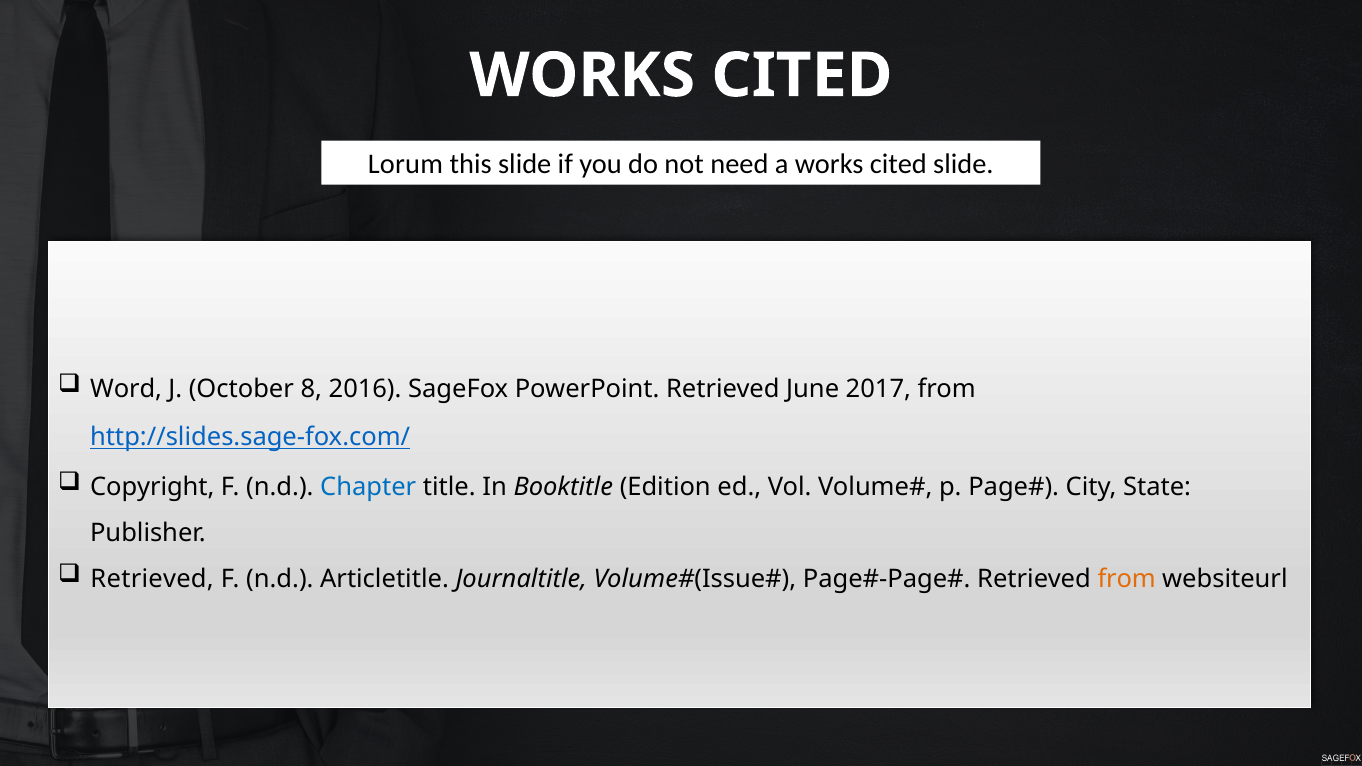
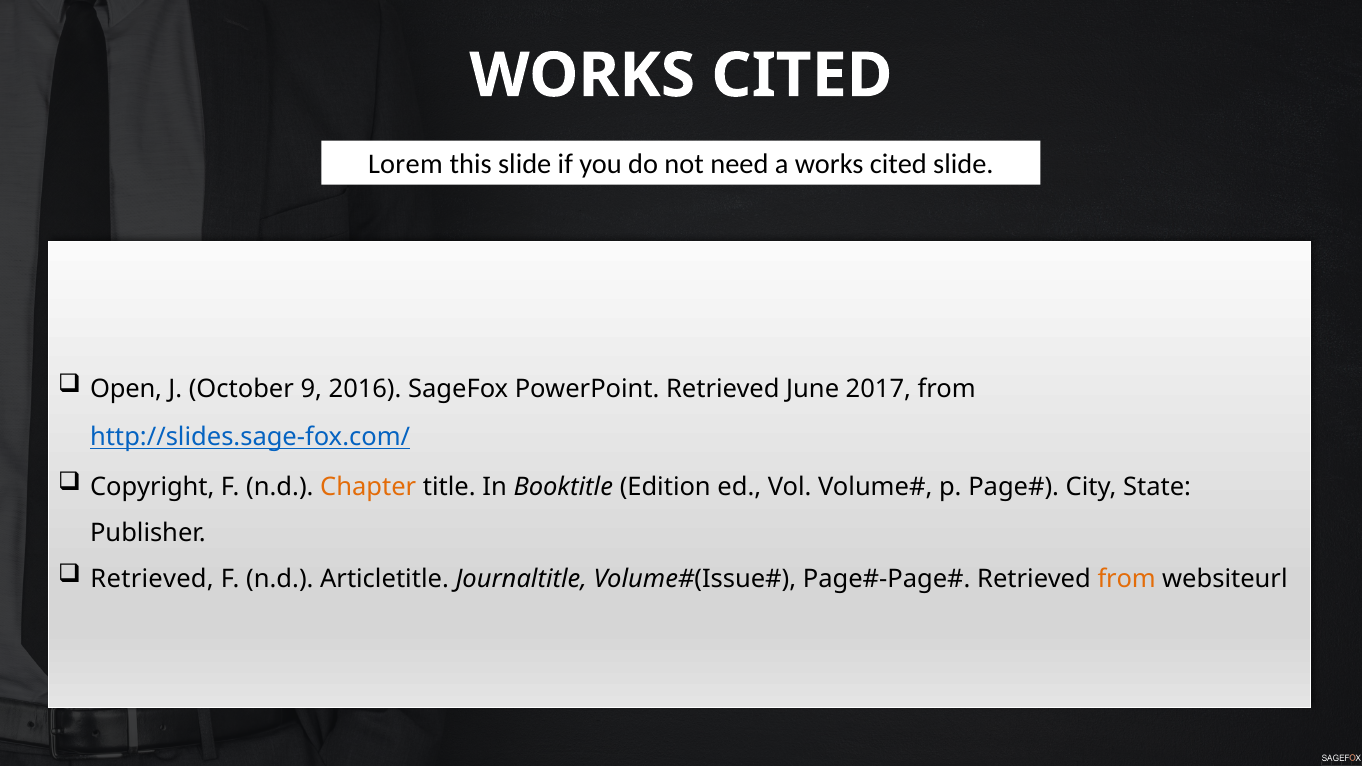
Lorum: Lorum -> Lorem
Word: Word -> Open
8: 8 -> 9
Chapter colour: blue -> orange
